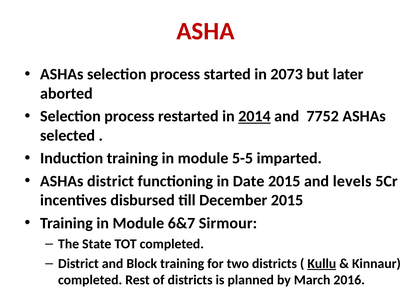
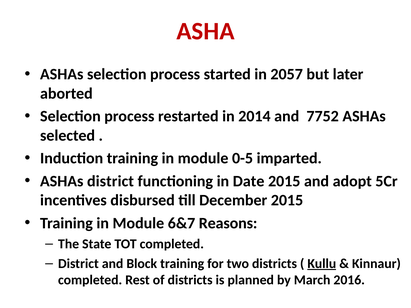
2073: 2073 -> 2057
2014 underline: present -> none
5-5: 5-5 -> 0-5
levels: levels -> adopt
Sirmour: Sirmour -> Reasons
